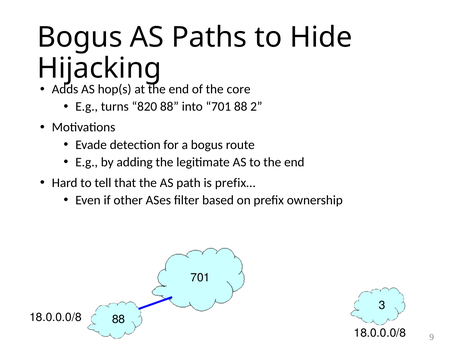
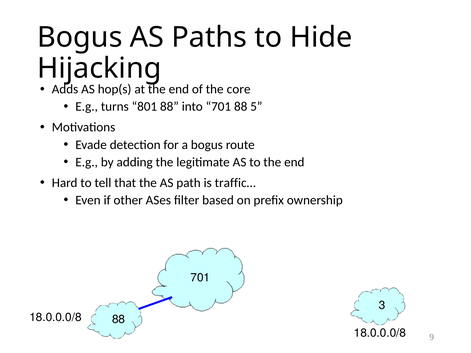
820: 820 -> 801
2: 2 -> 5
prefix…: prefix… -> traffic…
